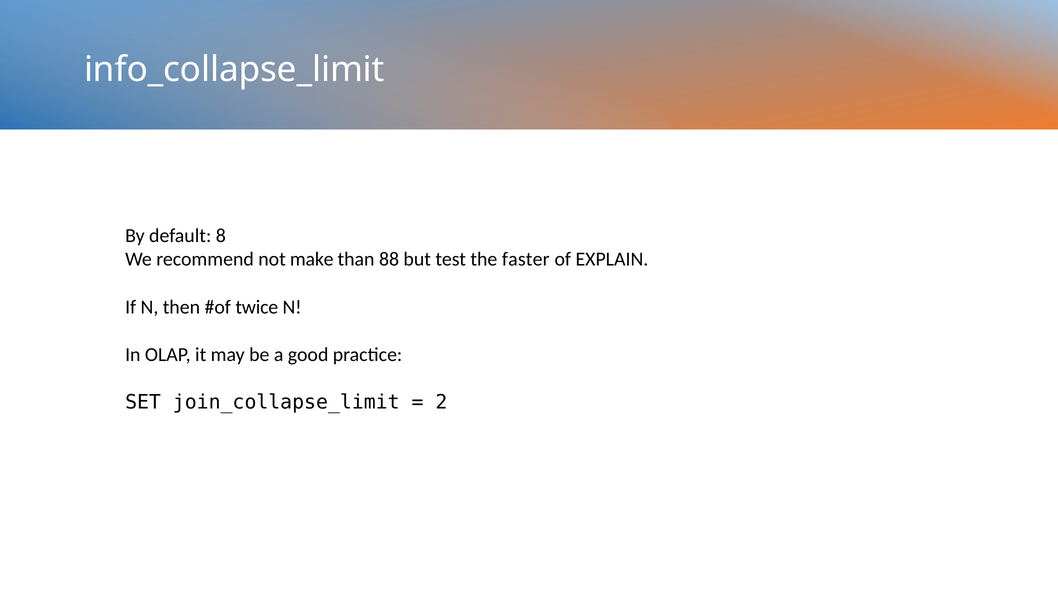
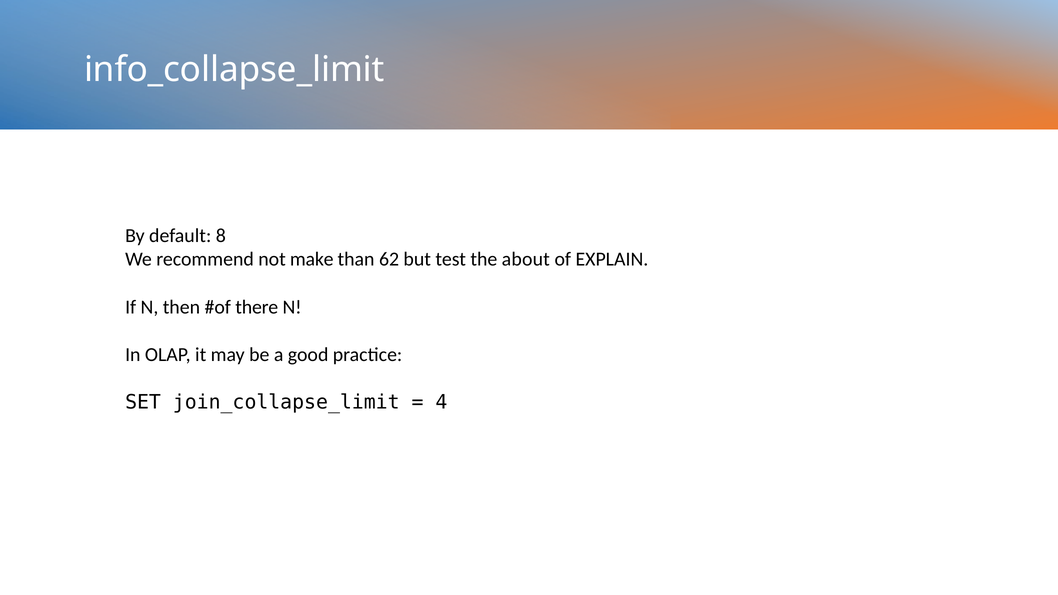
88: 88 -> 62
faster: faster -> about
twice: twice -> there
2: 2 -> 4
